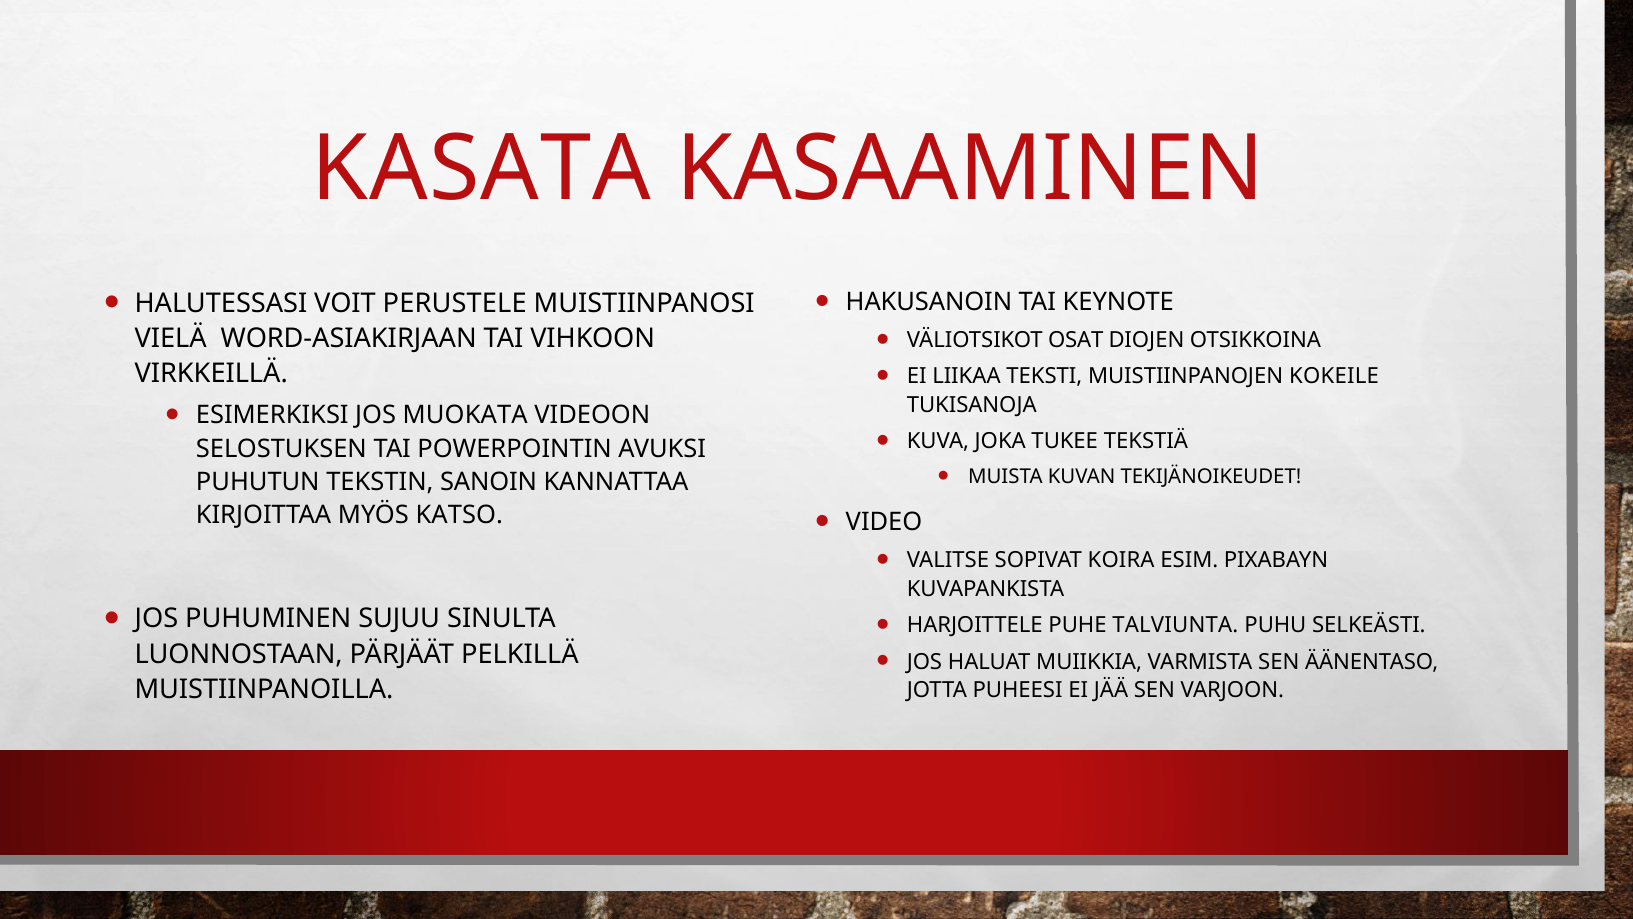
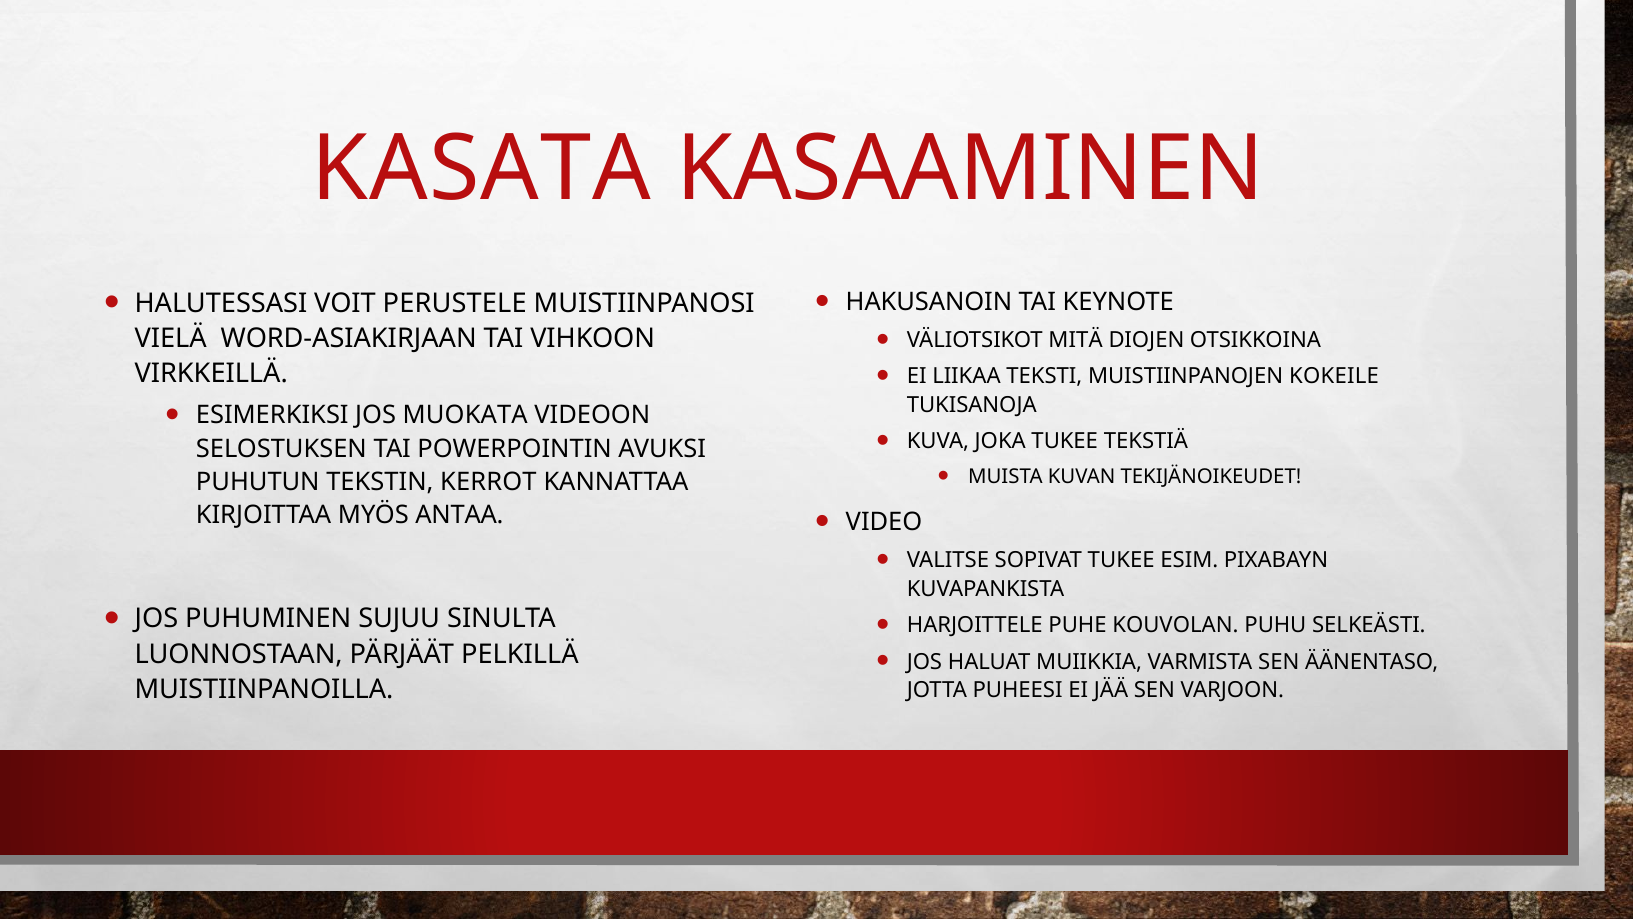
OSAT: OSAT -> MITÄ
SANOIN: SANOIN -> KERROT
KATSO: KATSO -> ANTAA
SOPIVAT KOIRA: KOIRA -> TUKEE
TALVIUNTA: TALVIUNTA -> KOUVOLAN
